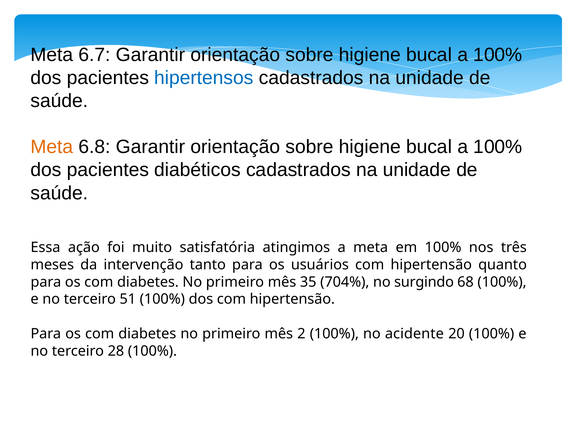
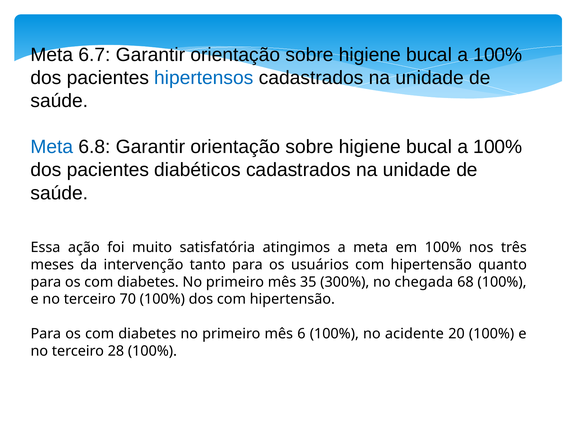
Meta at (52, 147) colour: orange -> blue
704%: 704% -> 300%
surgindo: surgindo -> chegada
51: 51 -> 70
2: 2 -> 6
